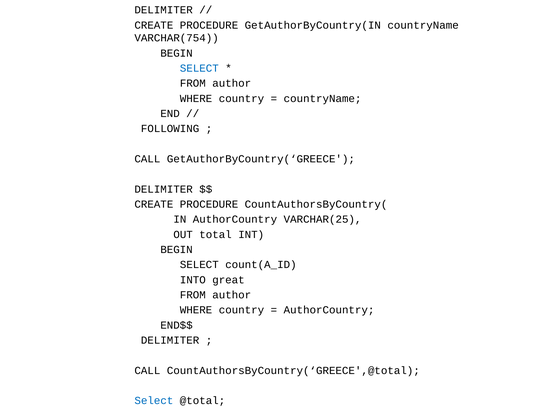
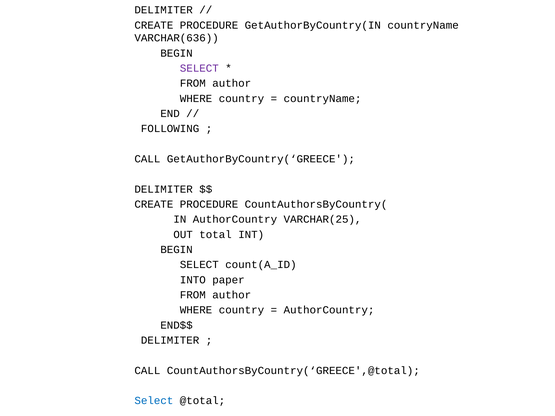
VARCHAR(754: VARCHAR(754 -> VARCHAR(636
SELECT at (199, 68) colour: blue -> purple
great: great -> paper
